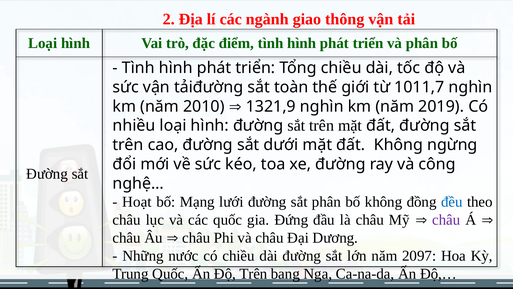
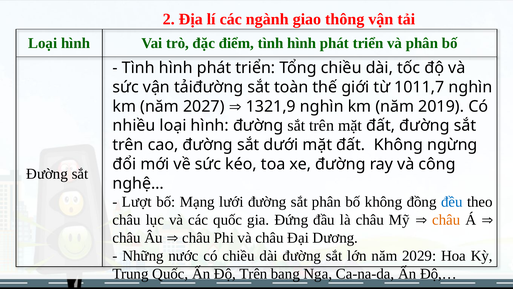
2010: 2010 -> 2027
Hoạt: Hoạt -> Lượt
châu at (446, 220) colour: purple -> orange
2097: 2097 -> 2029
